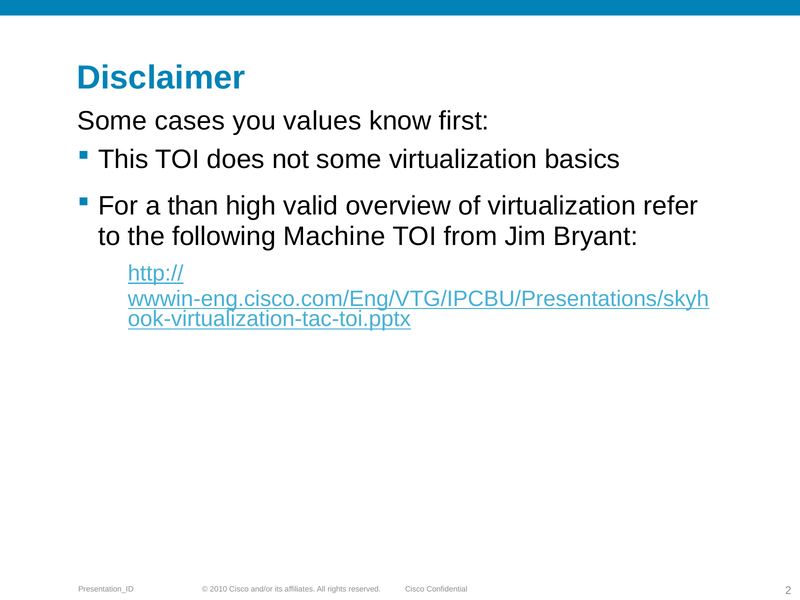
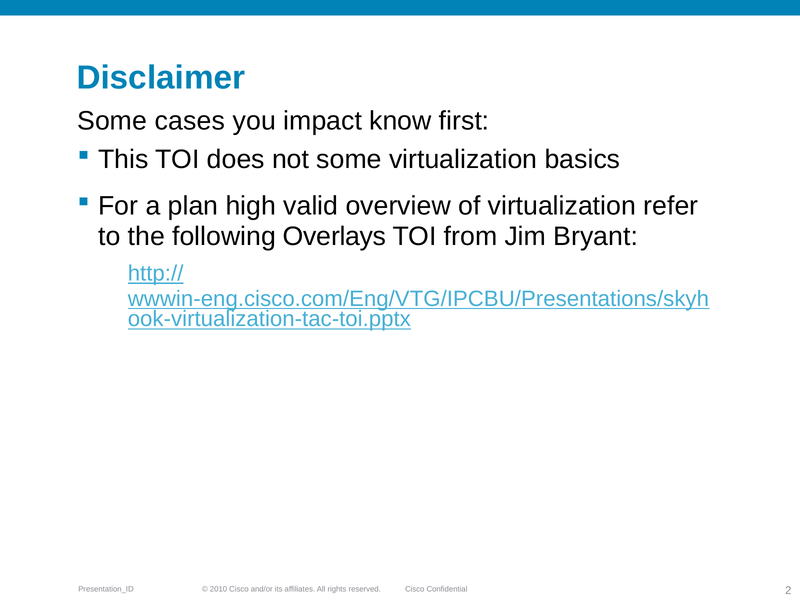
values: values -> impact
than: than -> plan
Machine: Machine -> Overlays
